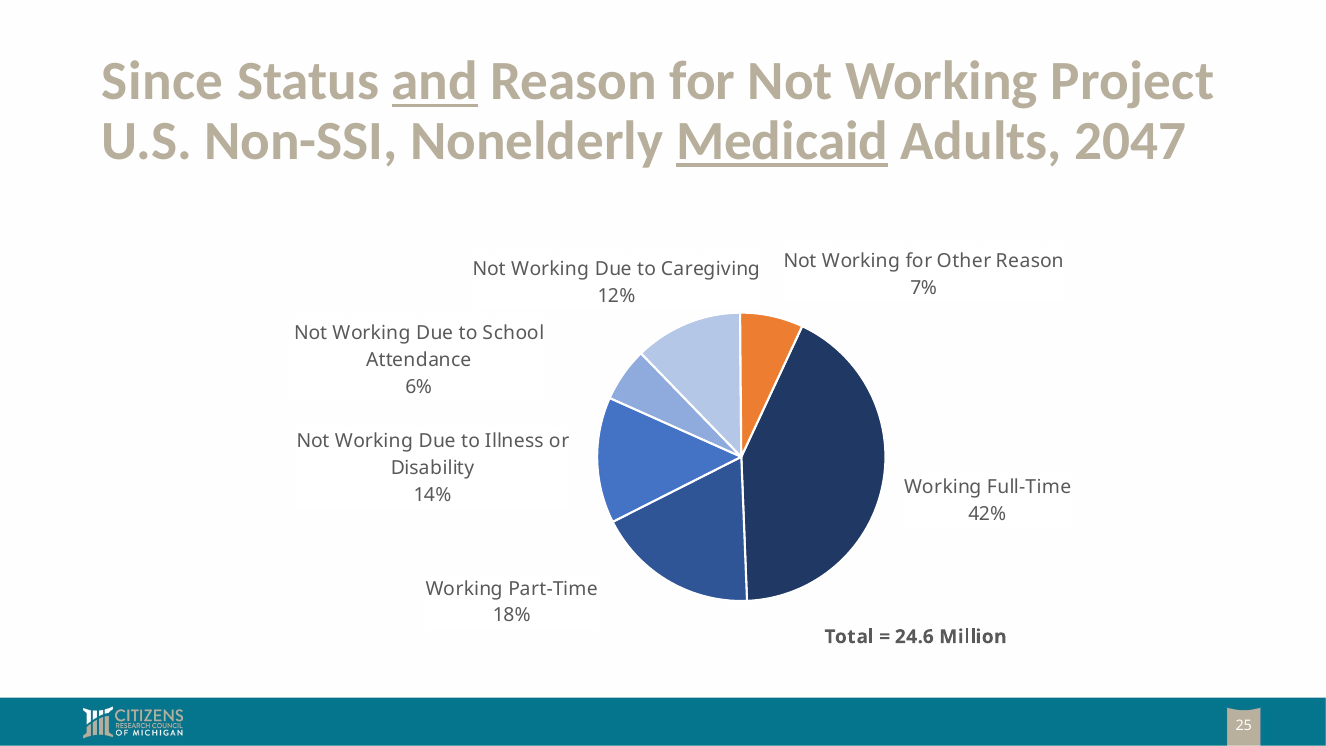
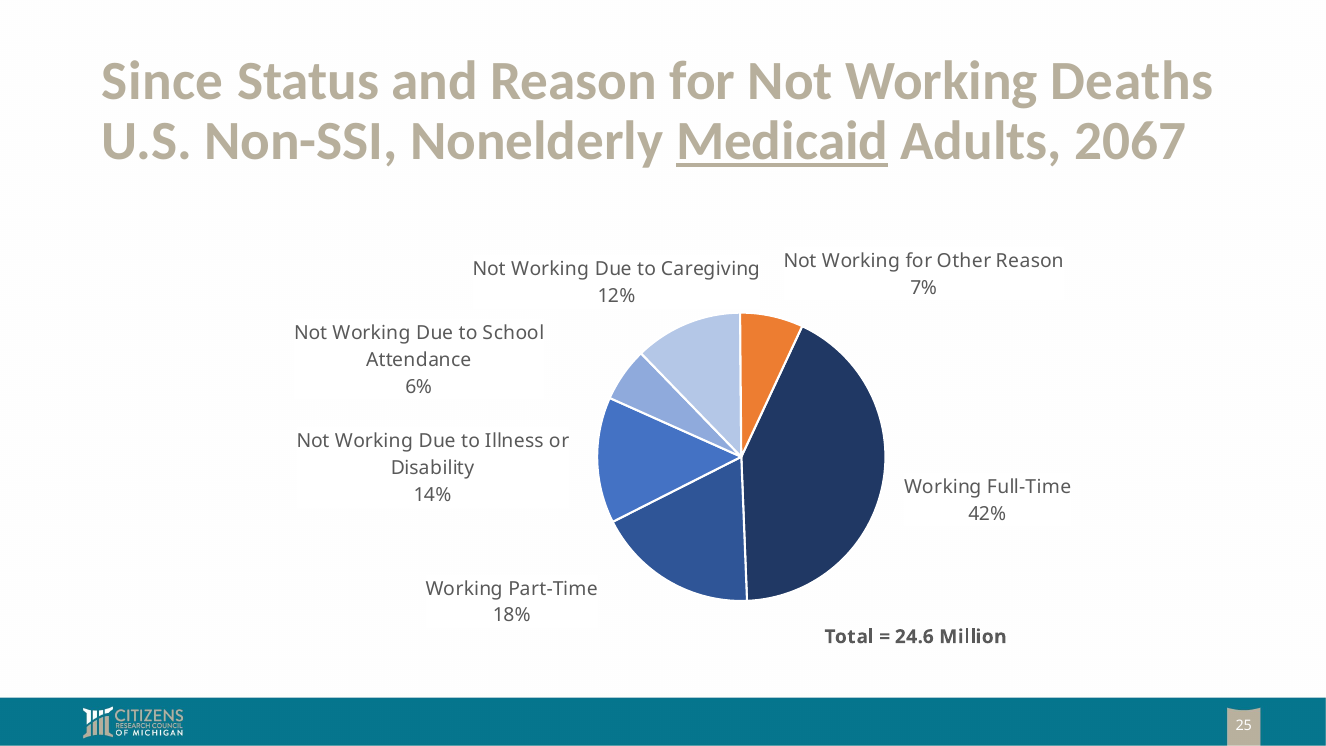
and underline: present -> none
Project: Project -> Deaths
2047: 2047 -> 2067
